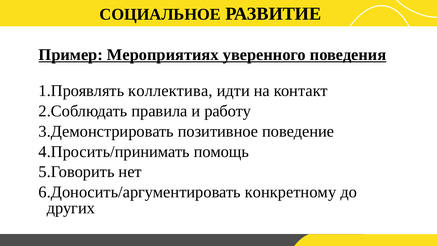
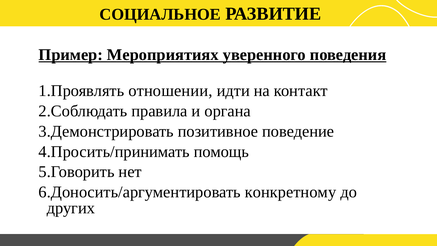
коллектива: коллектива -> отношении
работу: работу -> органа
